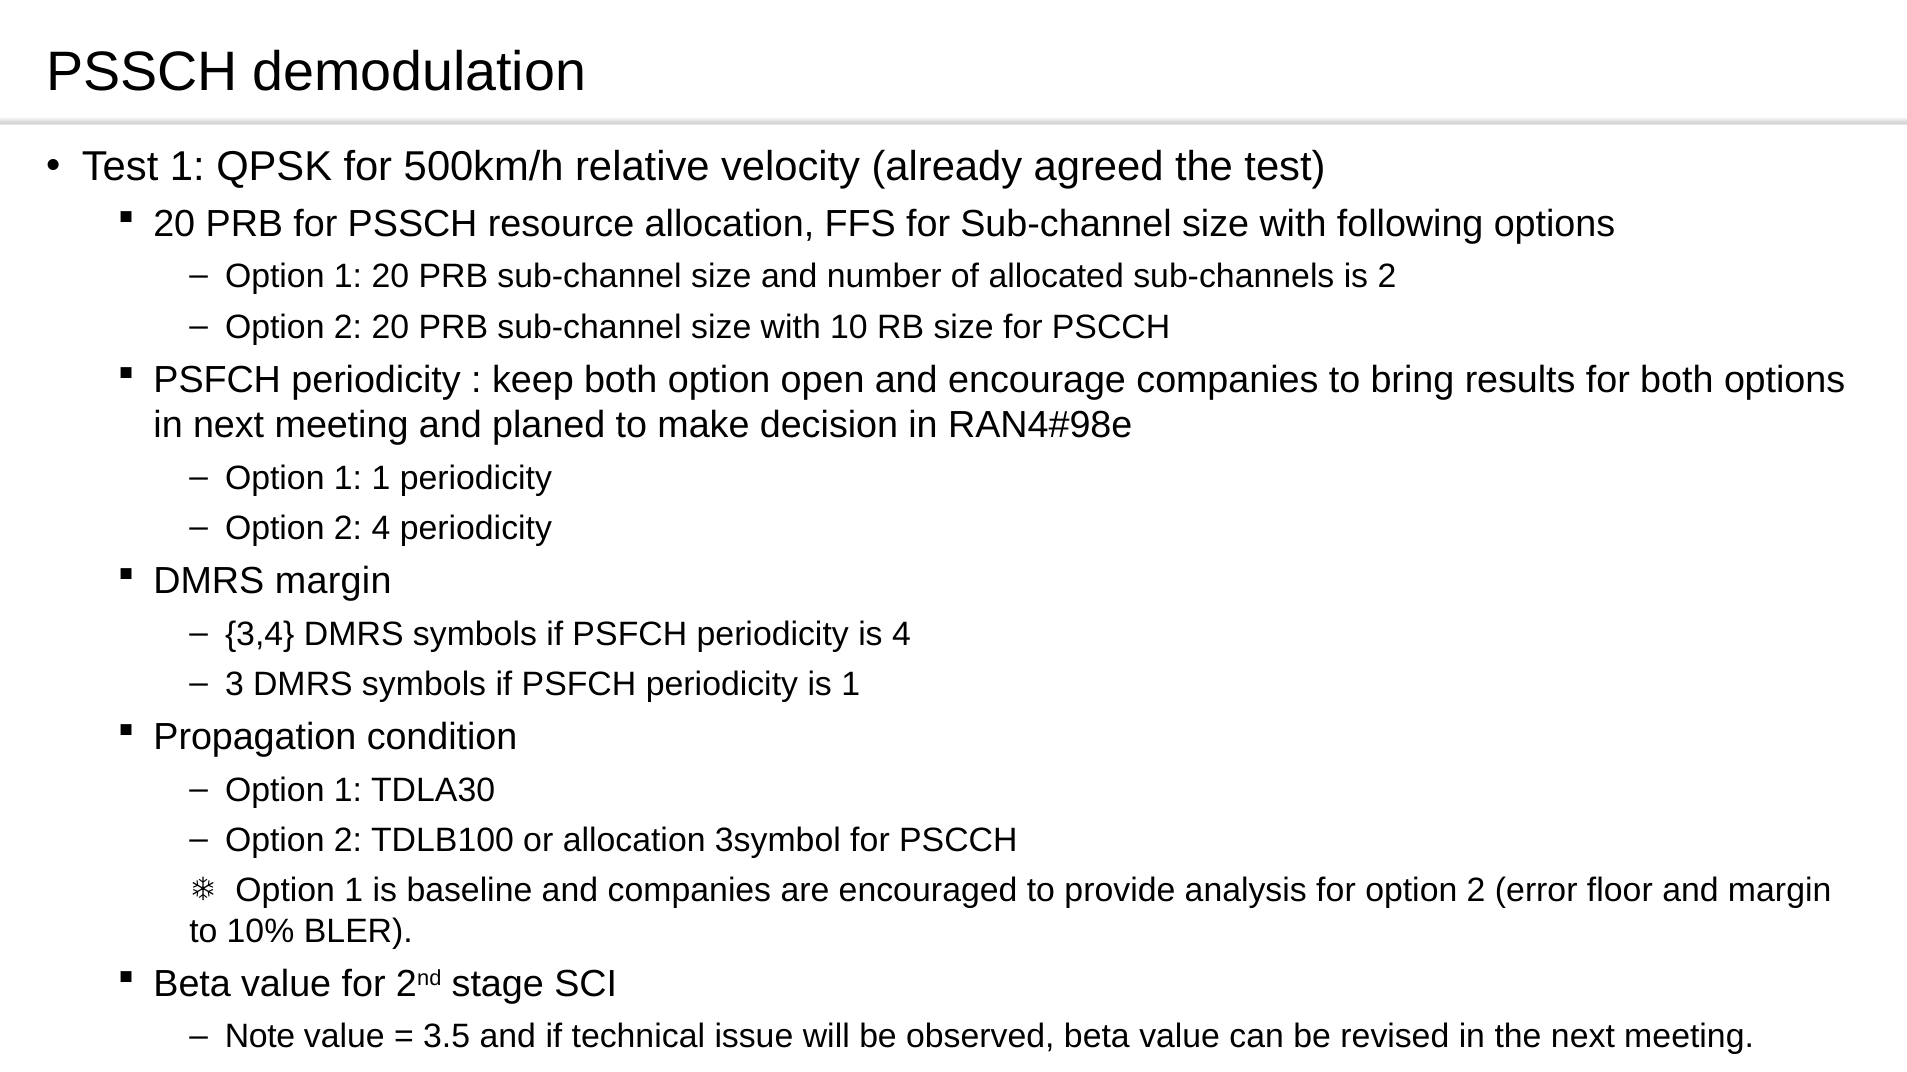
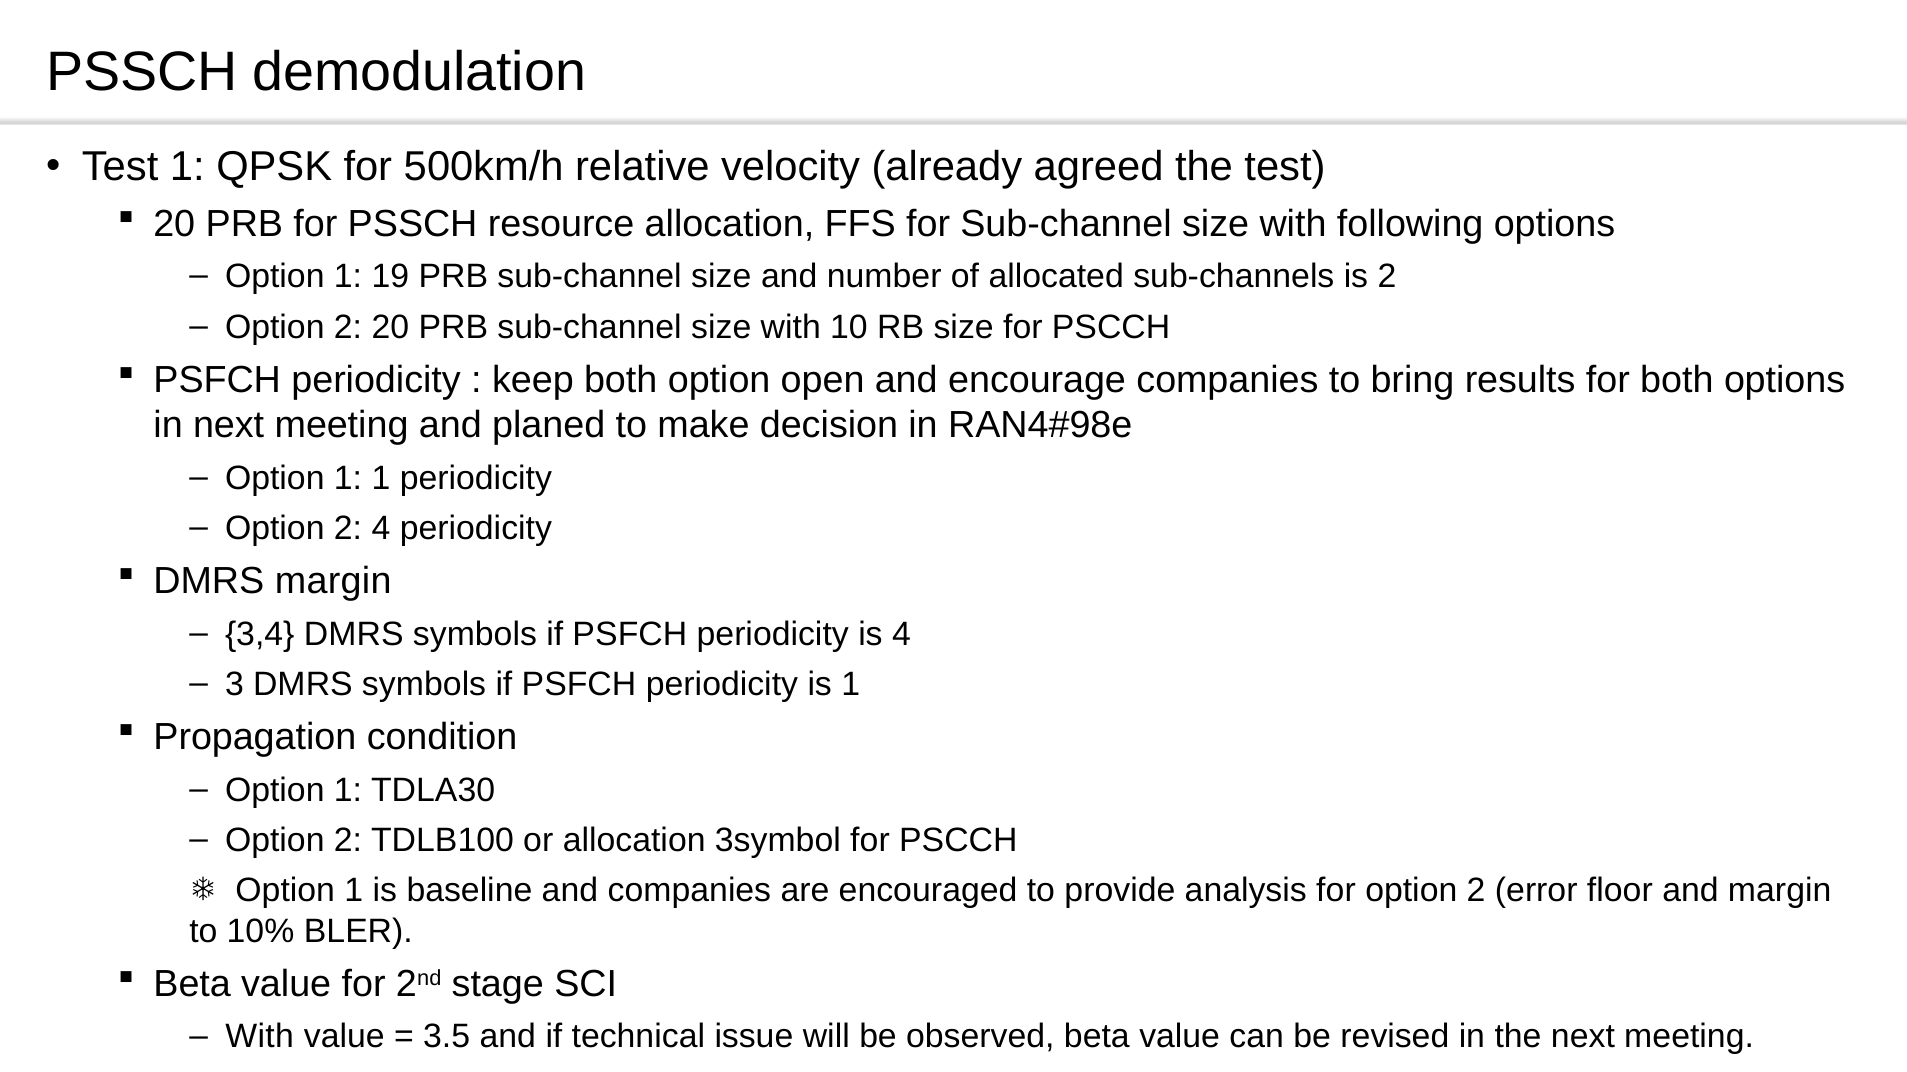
1 20: 20 -> 19
Note at (260, 1037): Note -> With
